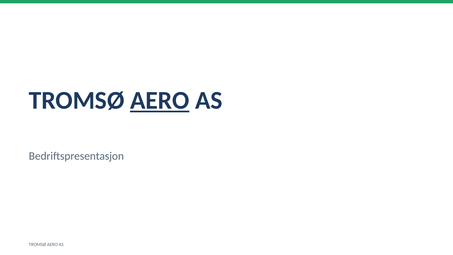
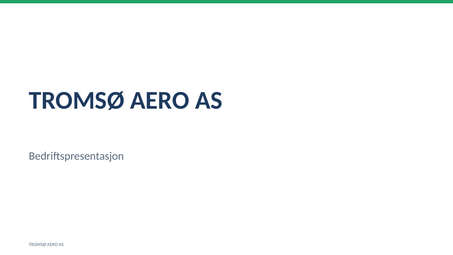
AERO at (160, 100) underline: present -> none
